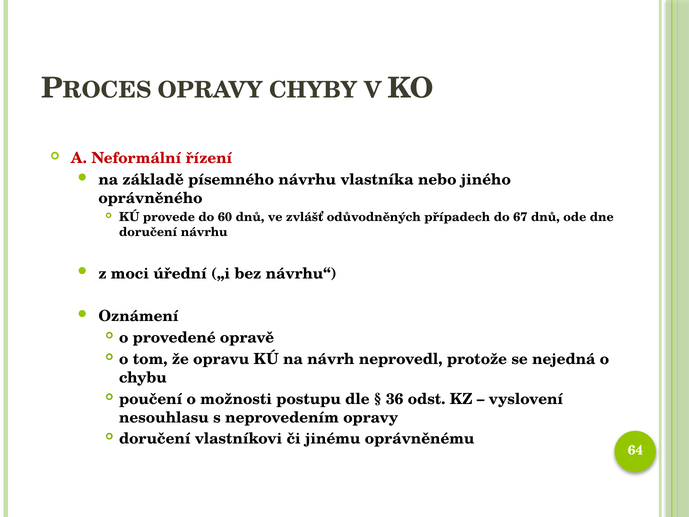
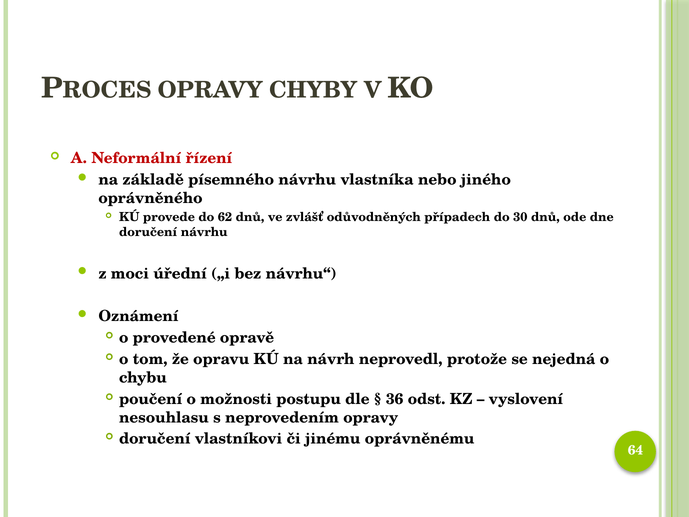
60: 60 -> 62
67: 67 -> 30
